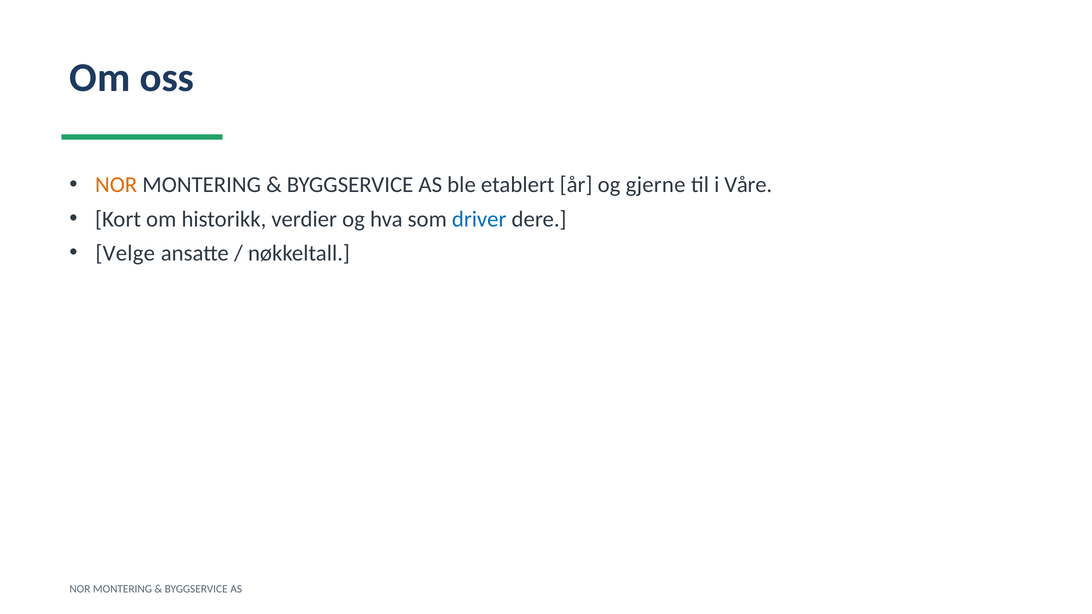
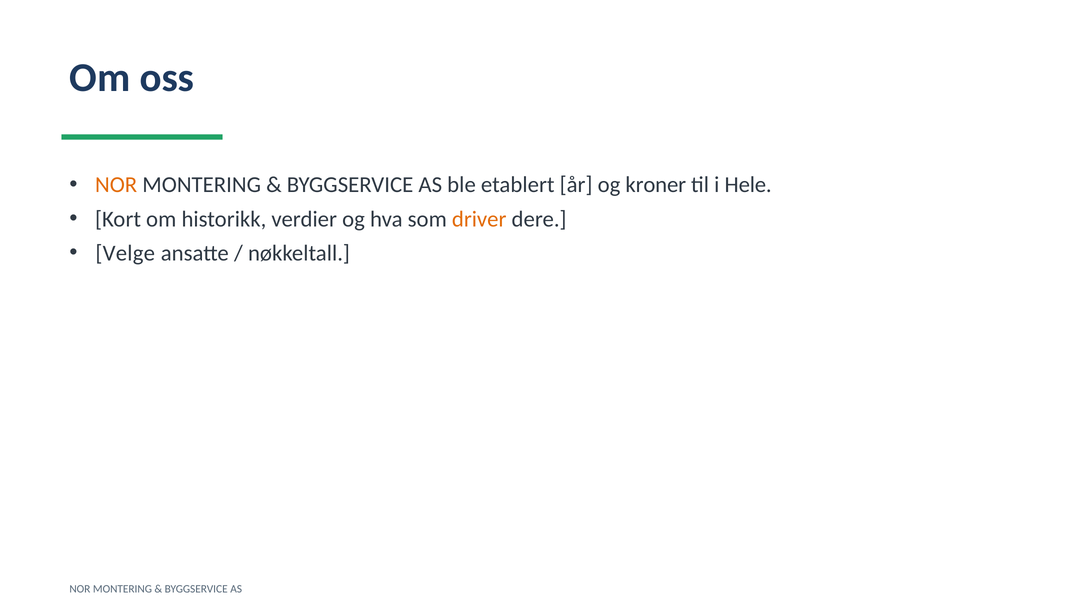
gjerne: gjerne -> kroner
Våre: Våre -> Hele
driver colour: blue -> orange
